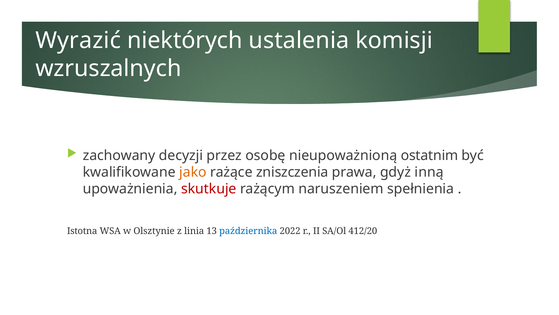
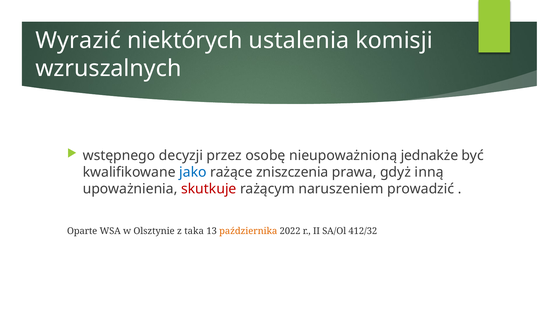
zachowany: zachowany -> wstępnego
ostatnim: ostatnim -> jednakże
jako colour: orange -> blue
spełnienia: spełnienia -> prowadzić
Istotna: Istotna -> Oparte
linia: linia -> taka
października colour: blue -> orange
412/20: 412/20 -> 412/32
